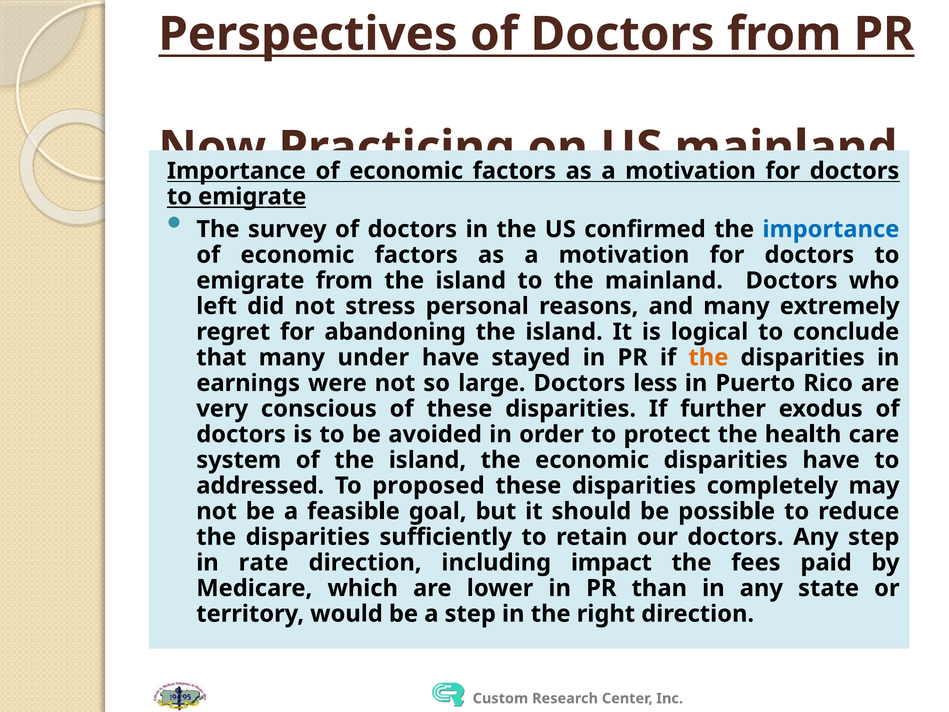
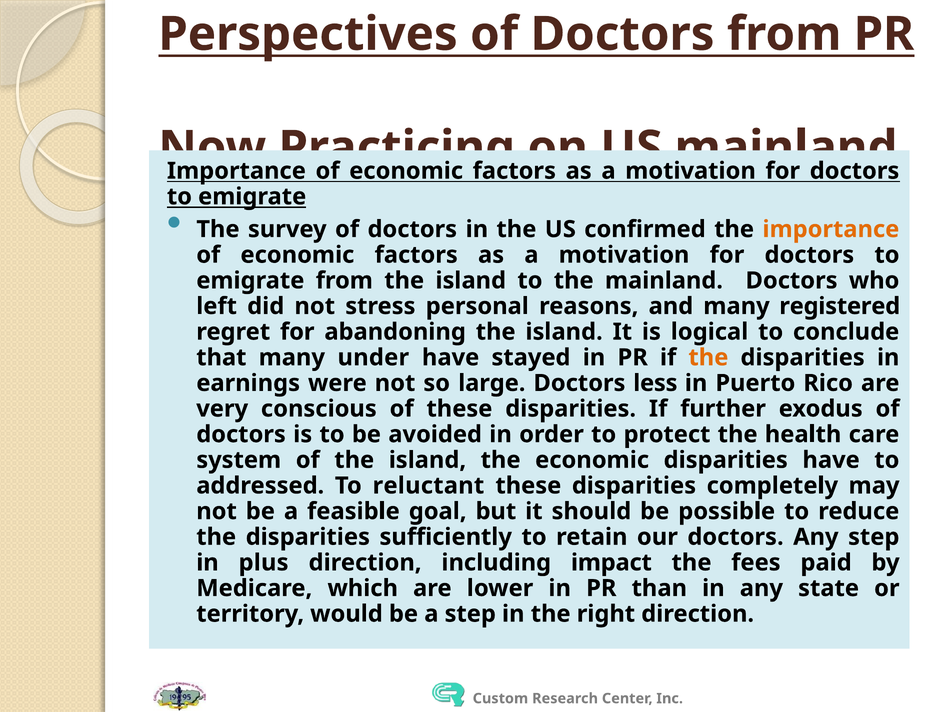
importance at (831, 229) colour: blue -> orange
extremely: extremely -> registered
proposed: proposed -> reluctant
rate: rate -> plus
